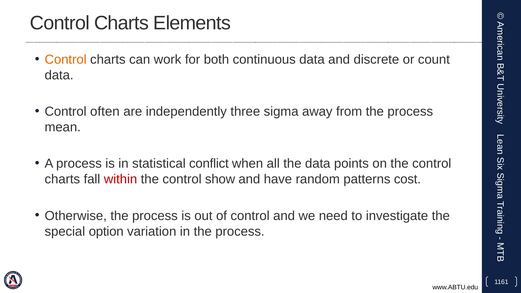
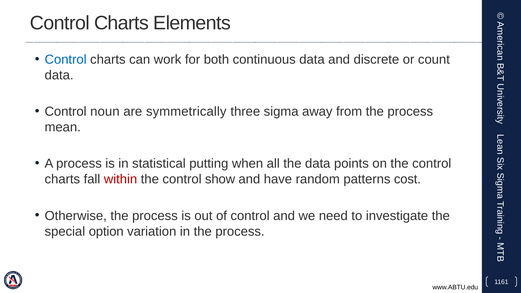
Control at (66, 60) colour: orange -> blue
often: often -> noun
independently: independently -> symmetrically
conflict: conflict -> putting
